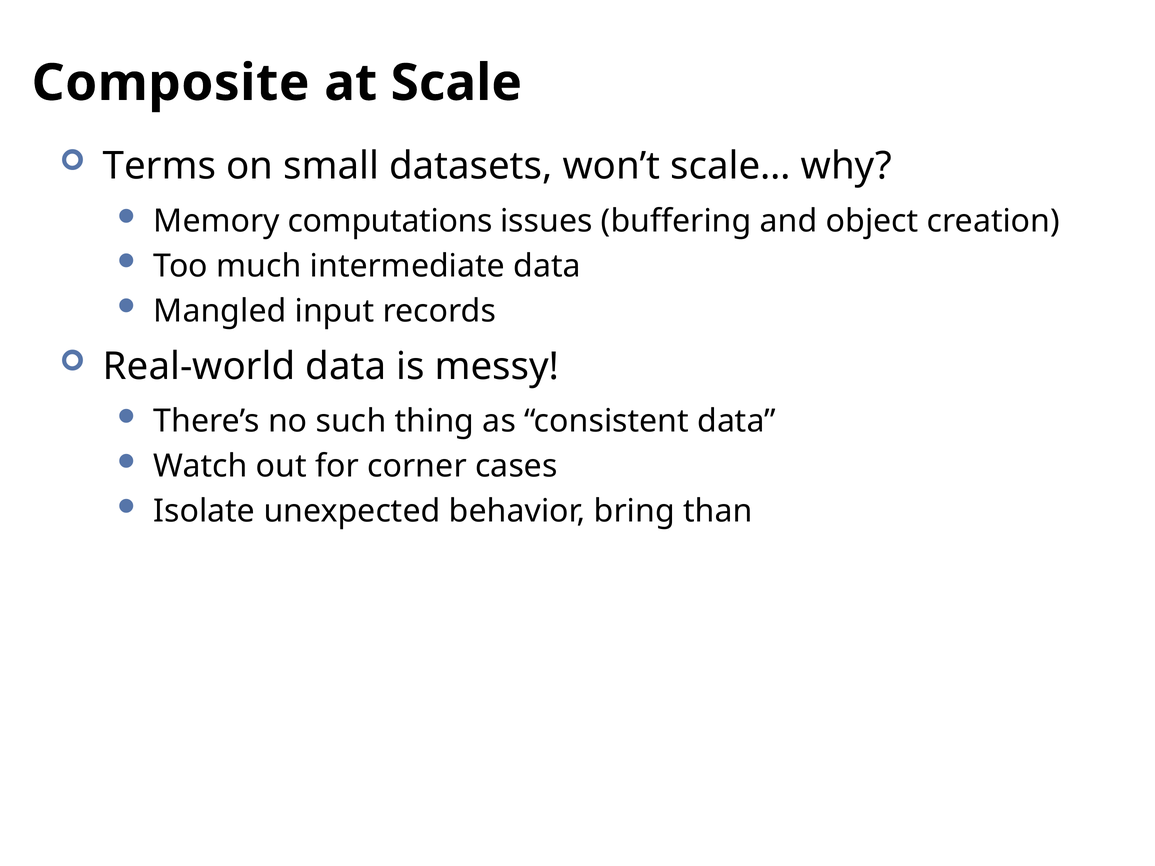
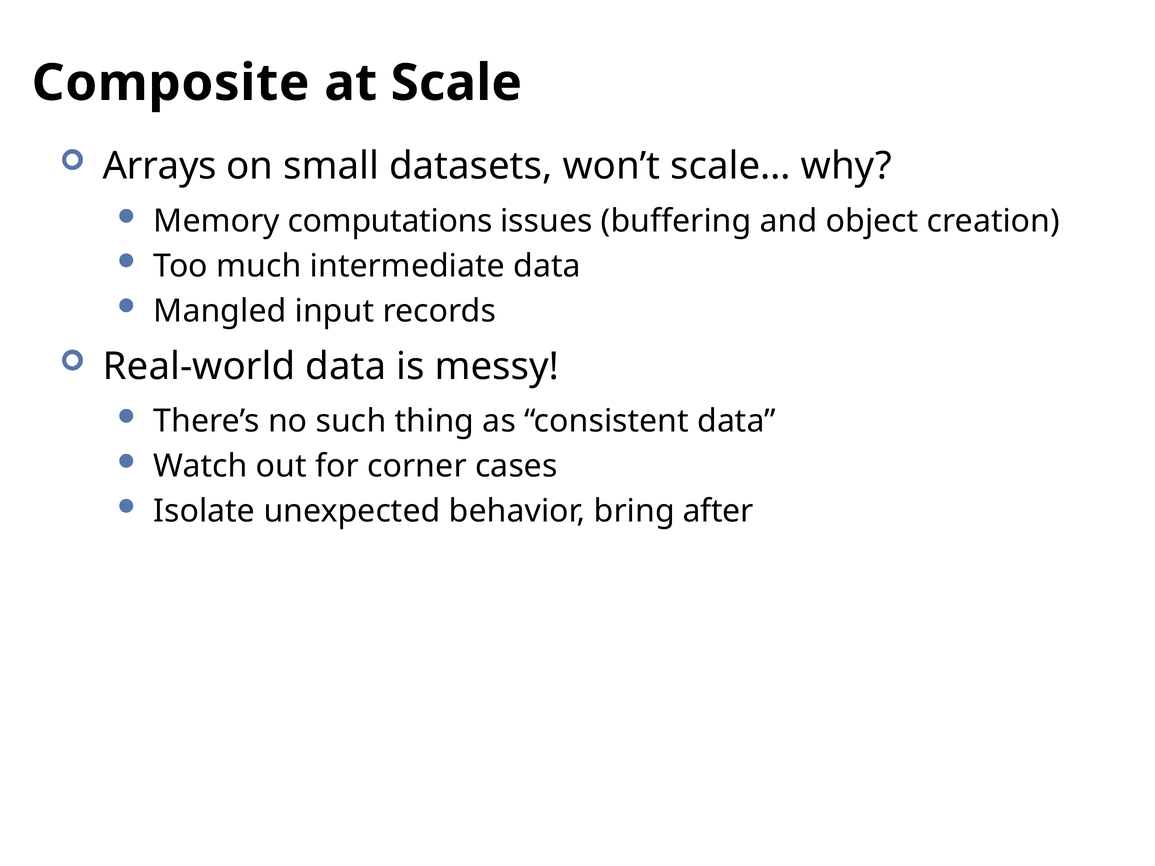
Terms: Terms -> Arrays
than: than -> after
